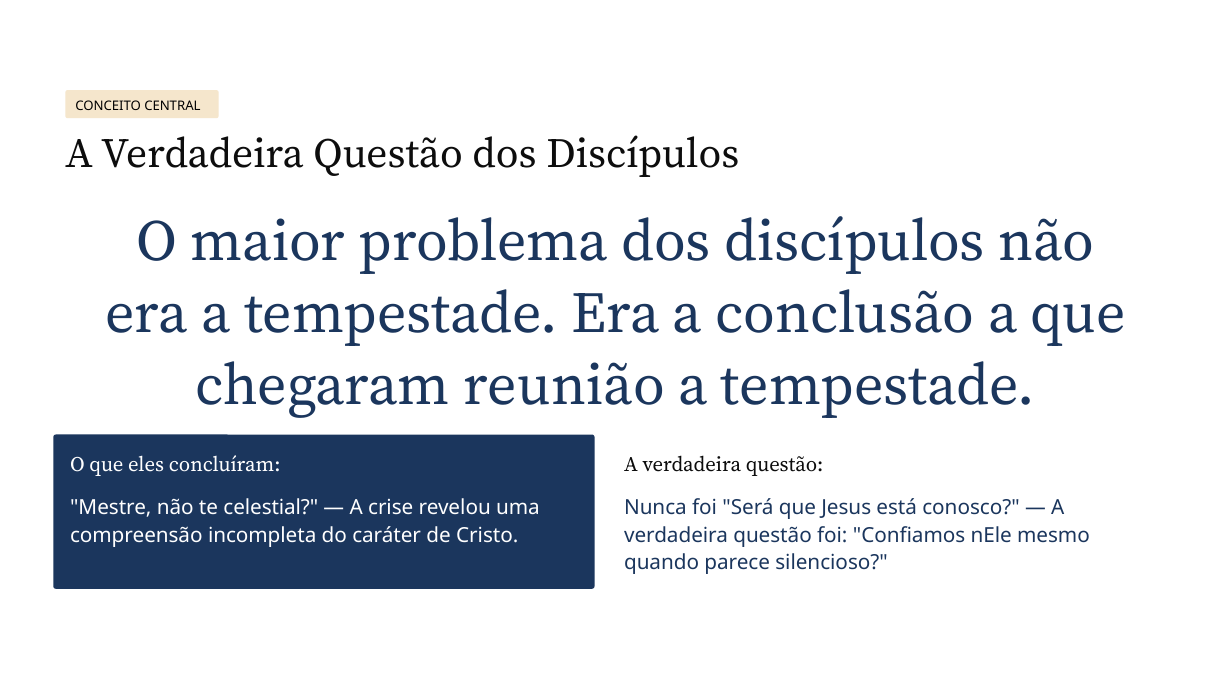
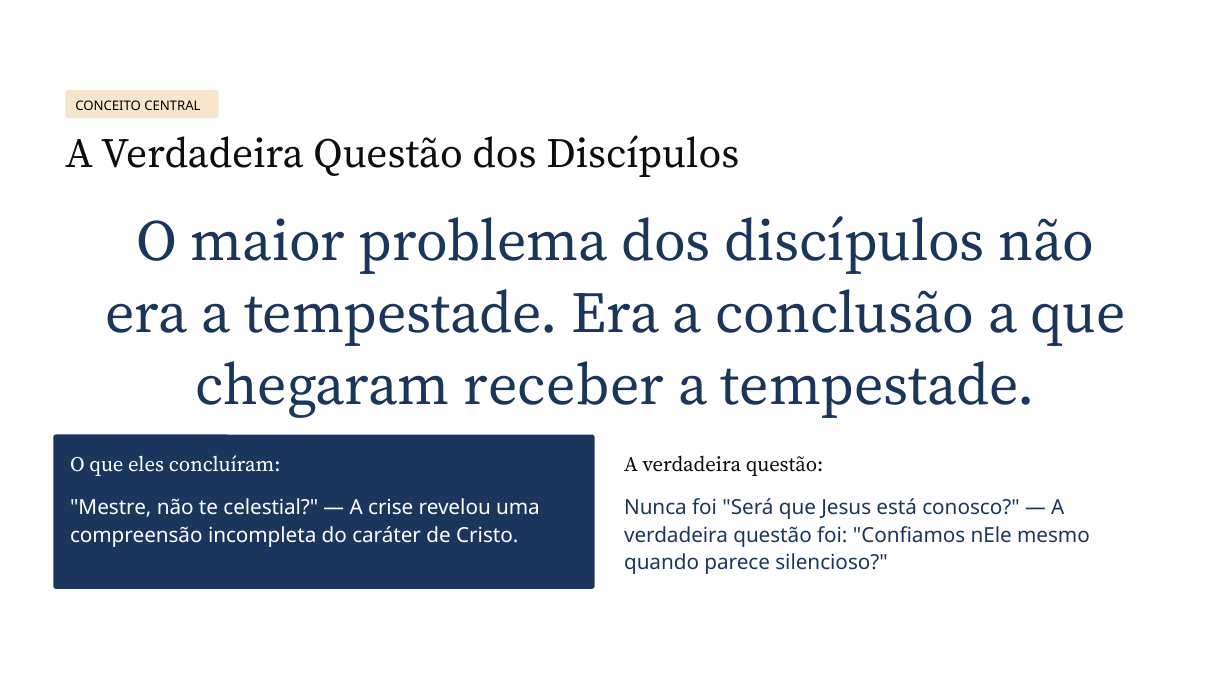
reunião: reunião -> receber
